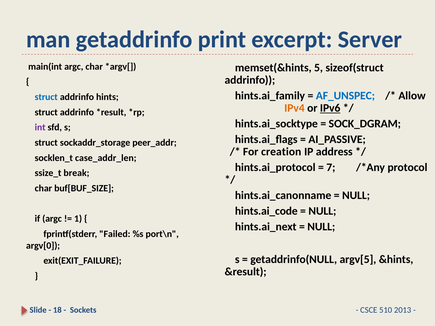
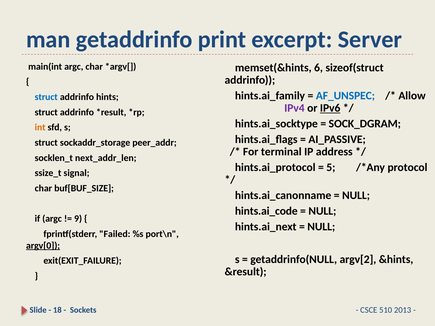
5: 5 -> 6
IPv4 colour: orange -> purple
int colour: purple -> orange
creation: creation -> terminal
case_addr_len: case_addr_len -> next_addr_len
7: 7 -> 5
break: break -> signal
1: 1 -> 9
argv[0 underline: none -> present
argv[5: argv[5 -> argv[2
